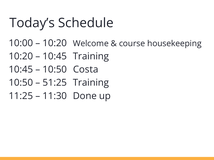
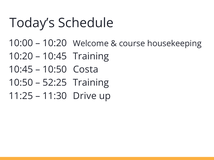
51:25: 51:25 -> 52:25
Done: Done -> Drive
